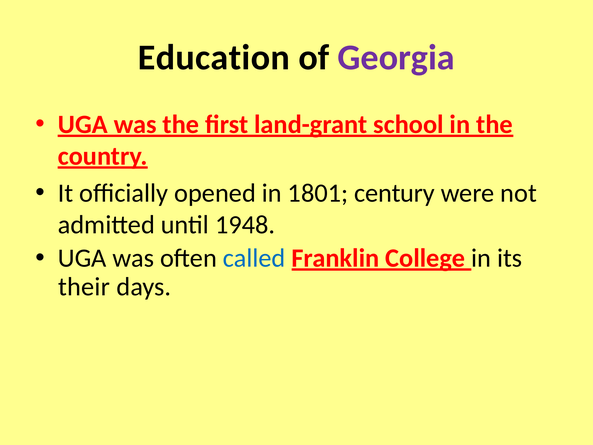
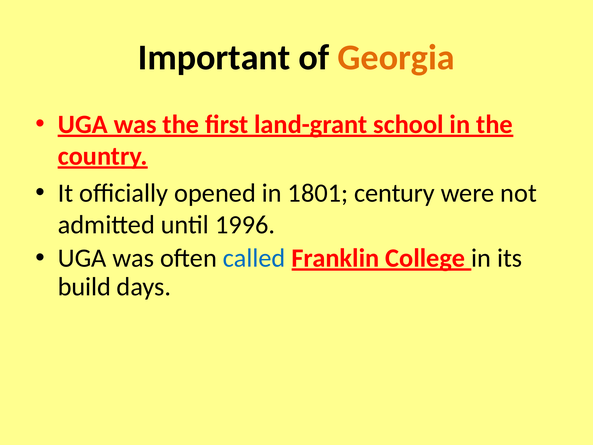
Education: Education -> Important
Georgia colour: purple -> orange
1948: 1948 -> 1996
their: their -> build
